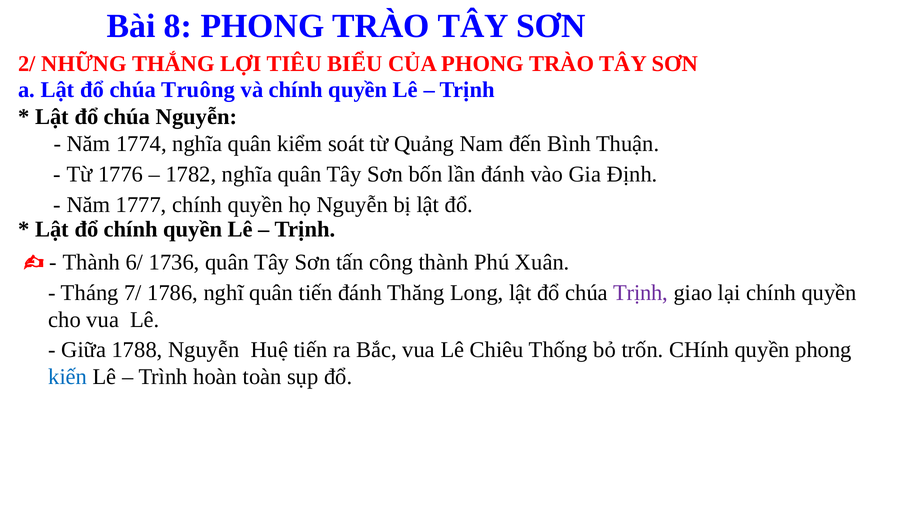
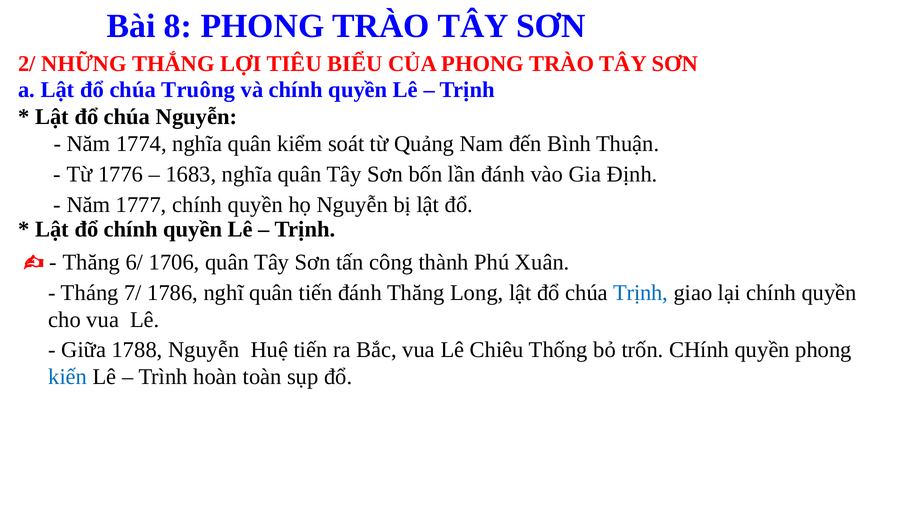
1782: 1782 -> 1683
Thành at (91, 262): Thành -> Thăng
1736: 1736 -> 1706
Trịnh at (641, 293) colour: purple -> blue
